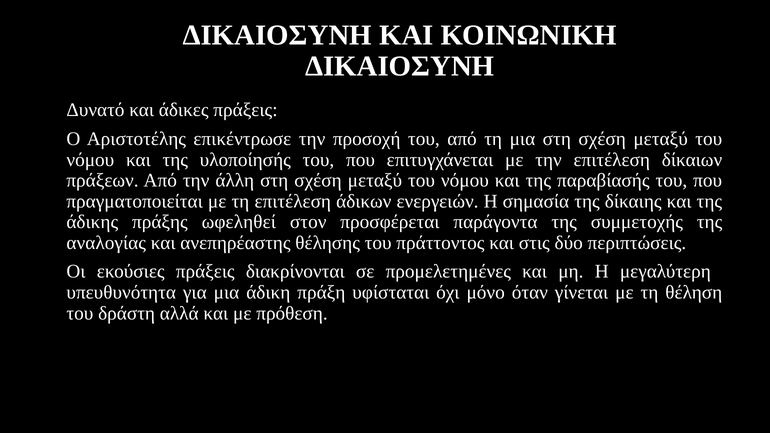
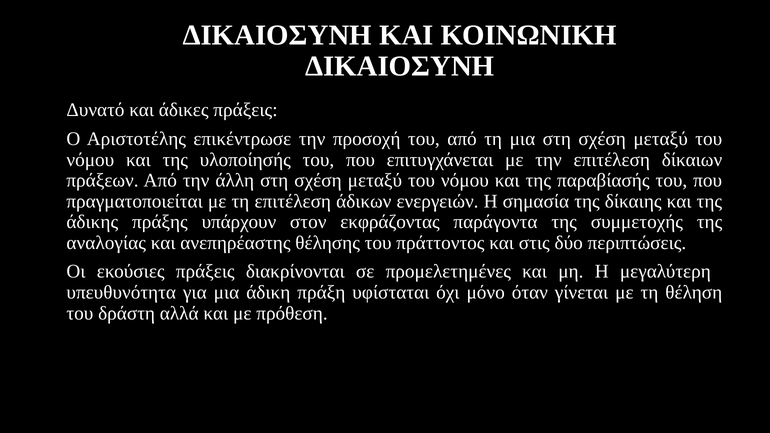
ωφεληθεί: ωφεληθεί -> υπάρχουν
προσφέρεται: προσφέρεται -> εκφράζοντας
